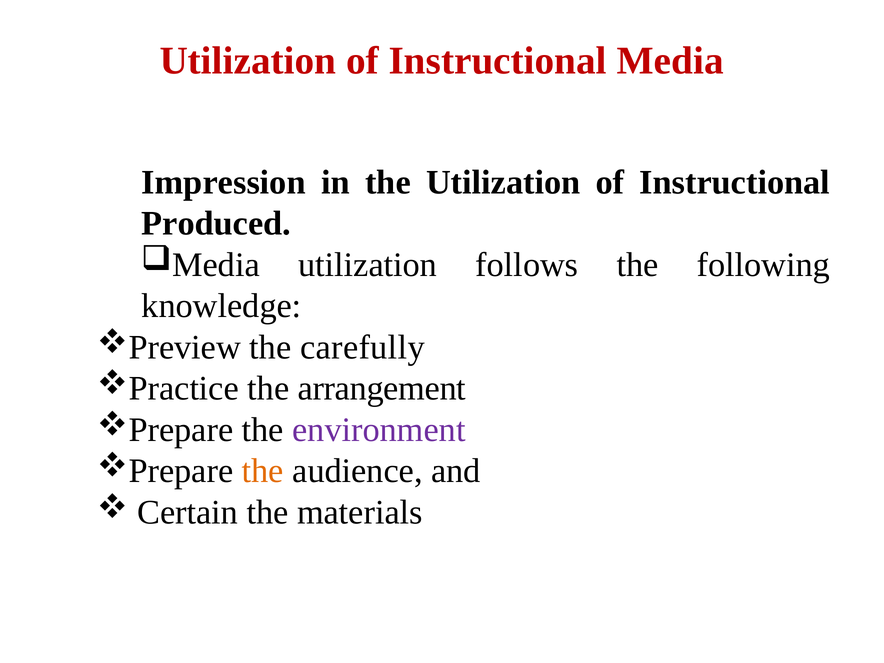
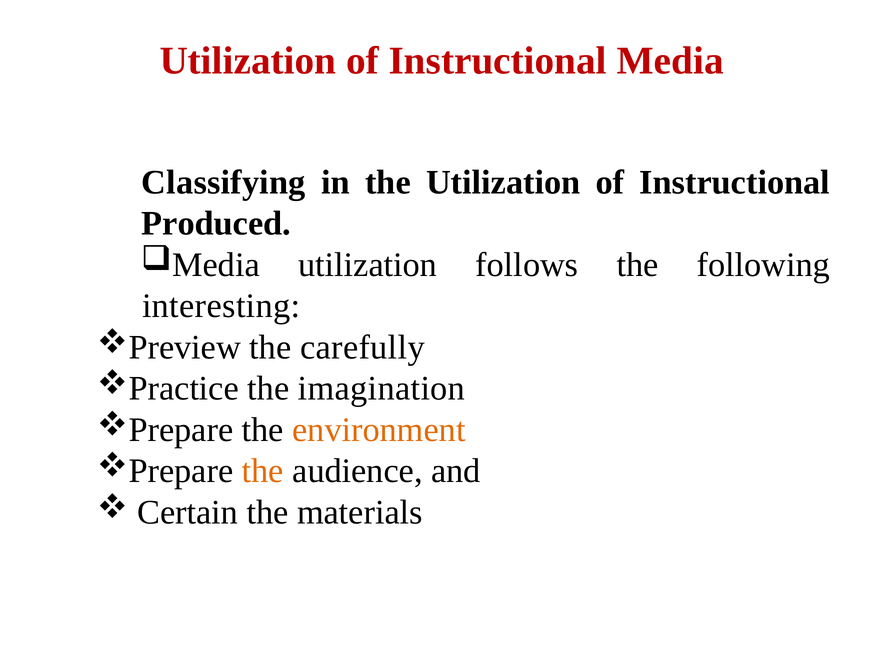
Impression: Impression -> Classifying
knowledge: knowledge -> interesting
arrangement: arrangement -> imagination
environment colour: purple -> orange
